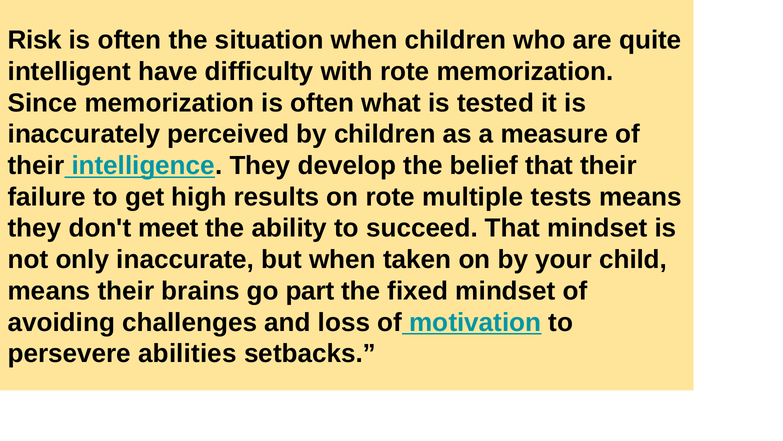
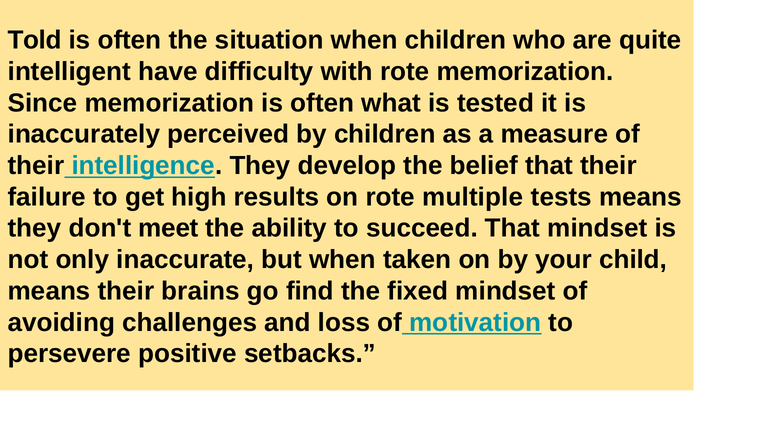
Risk: Risk -> Told
part: part -> find
abilities: abilities -> positive
